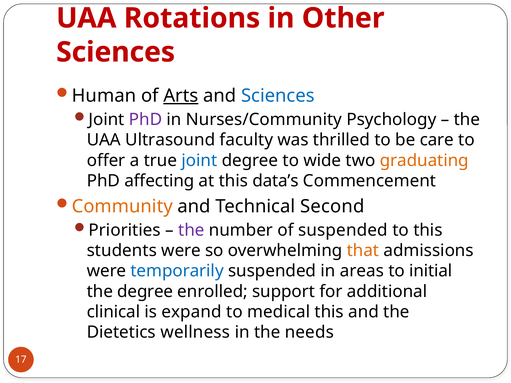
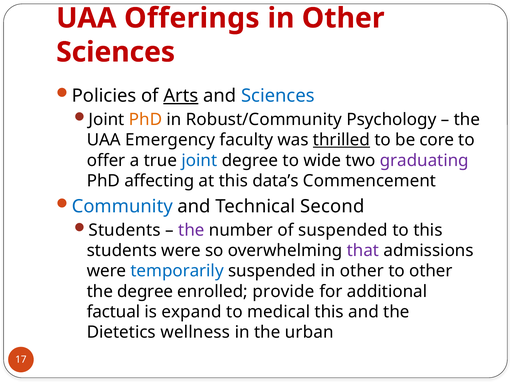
Rotations: Rotations -> Offerings
Human: Human -> Policies
PhD at (146, 120) colour: purple -> orange
Nurses/Community: Nurses/Community -> Robust/Community
Ultrasound: Ultrasound -> Emergency
thrilled underline: none -> present
care: care -> core
graduating colour: orange -> purple
Community colour: orange -> blue
Priorities at (125, 230): Priorities -> Students
that colour: orange -> purple
suspended in areas: areas -> other
to initial: initial -> other
support: support -> provide
clinical: clinical -> factual
needs: needs -> urban
